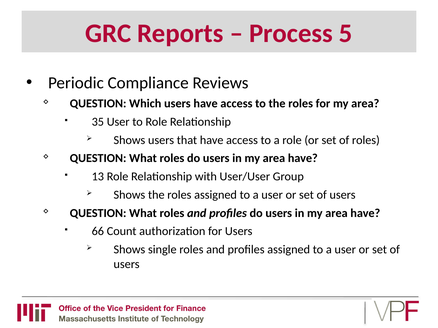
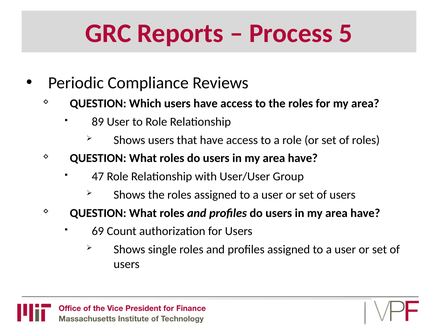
35: 35 -> 89
13: 13 -> 47
66: 66 -> 69
